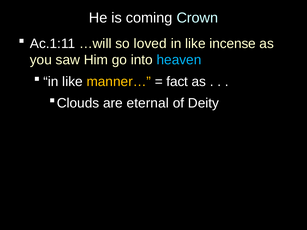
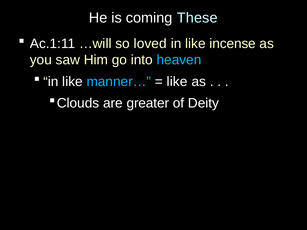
Crown: Crown -> These
manner… colour: yellow -> light blue
fact at (177, 82): fact -> like
eternal: eternal -> greater
